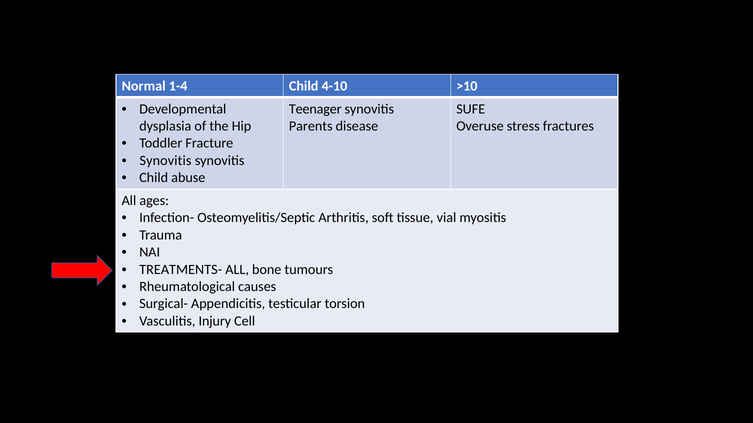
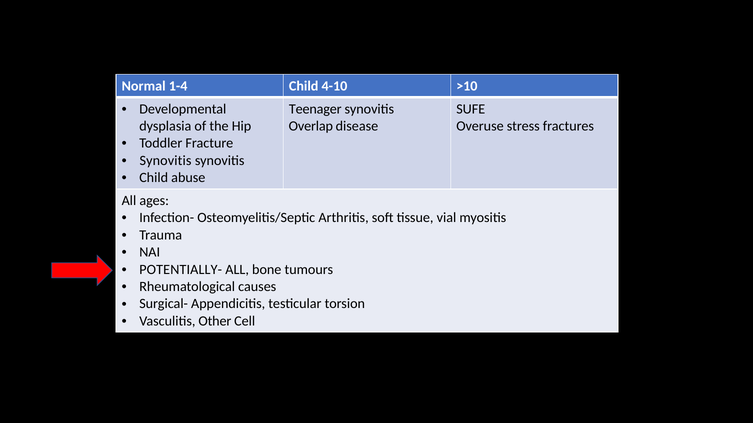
Parents: Parents -> Overlap
TREATMENTS-: TREATMENTS- -> POTENTIALLY-
Injury: Injury -> Other
